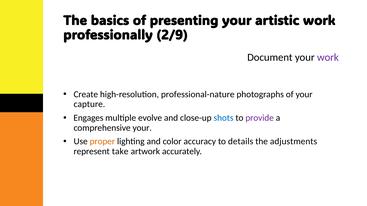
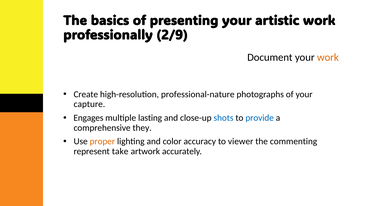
work at (328, 57) colour: purple -> orange
evolve: evolve -> lasting
provide colour: purple -> blue
comprehensive your: your -> they
details: details -> viewer
adjustments: adjustments -> commenting
